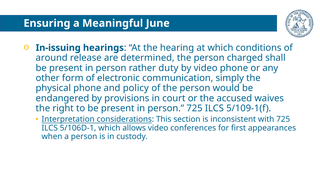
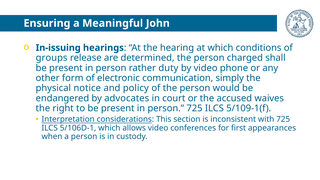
June: June -> John
around: around -> groups
physical phone: phone -> notice
provisions: provisions -> advocates
